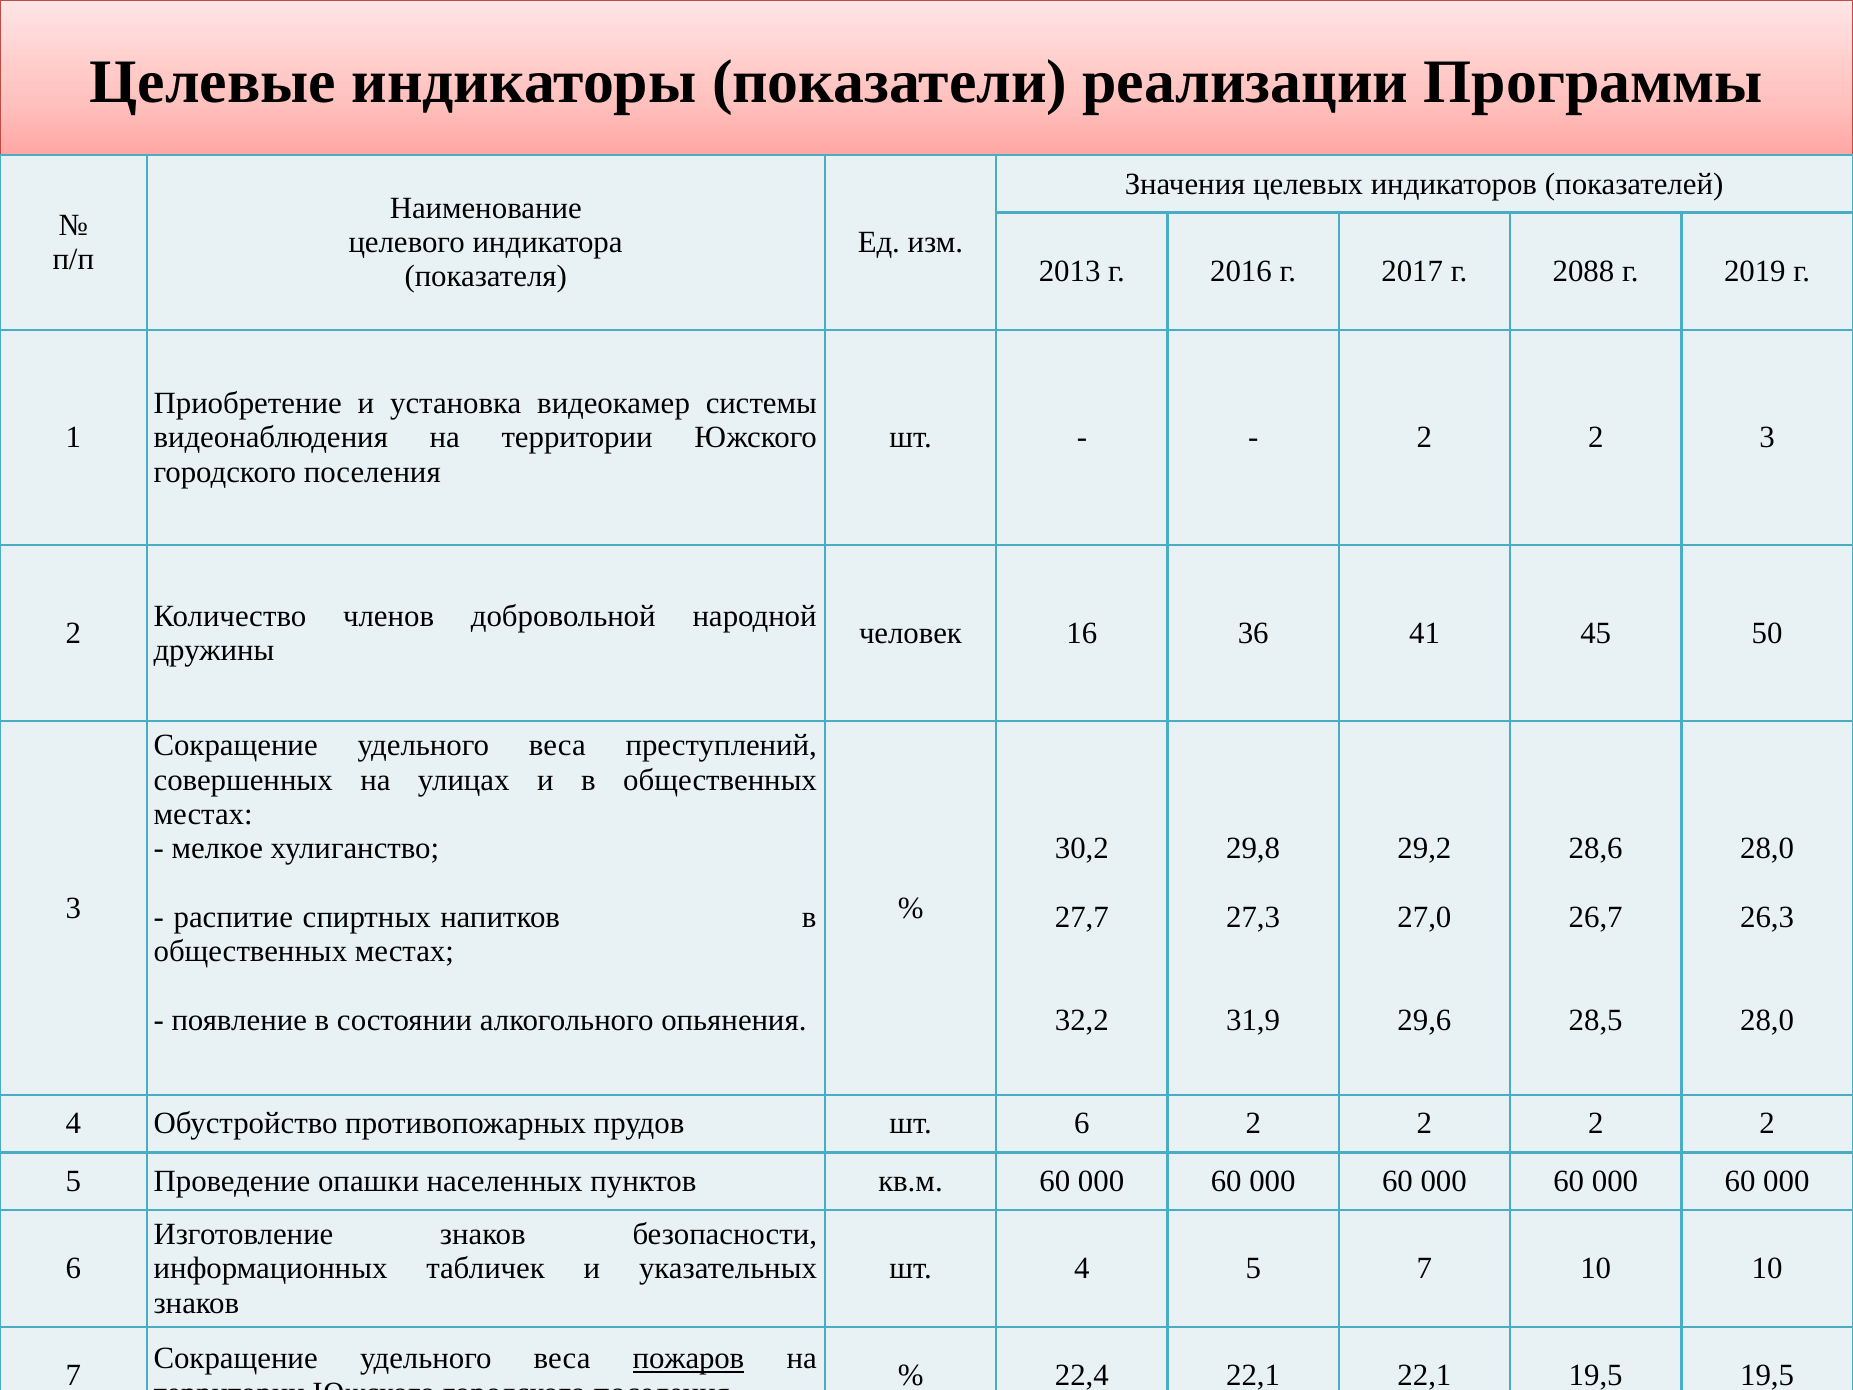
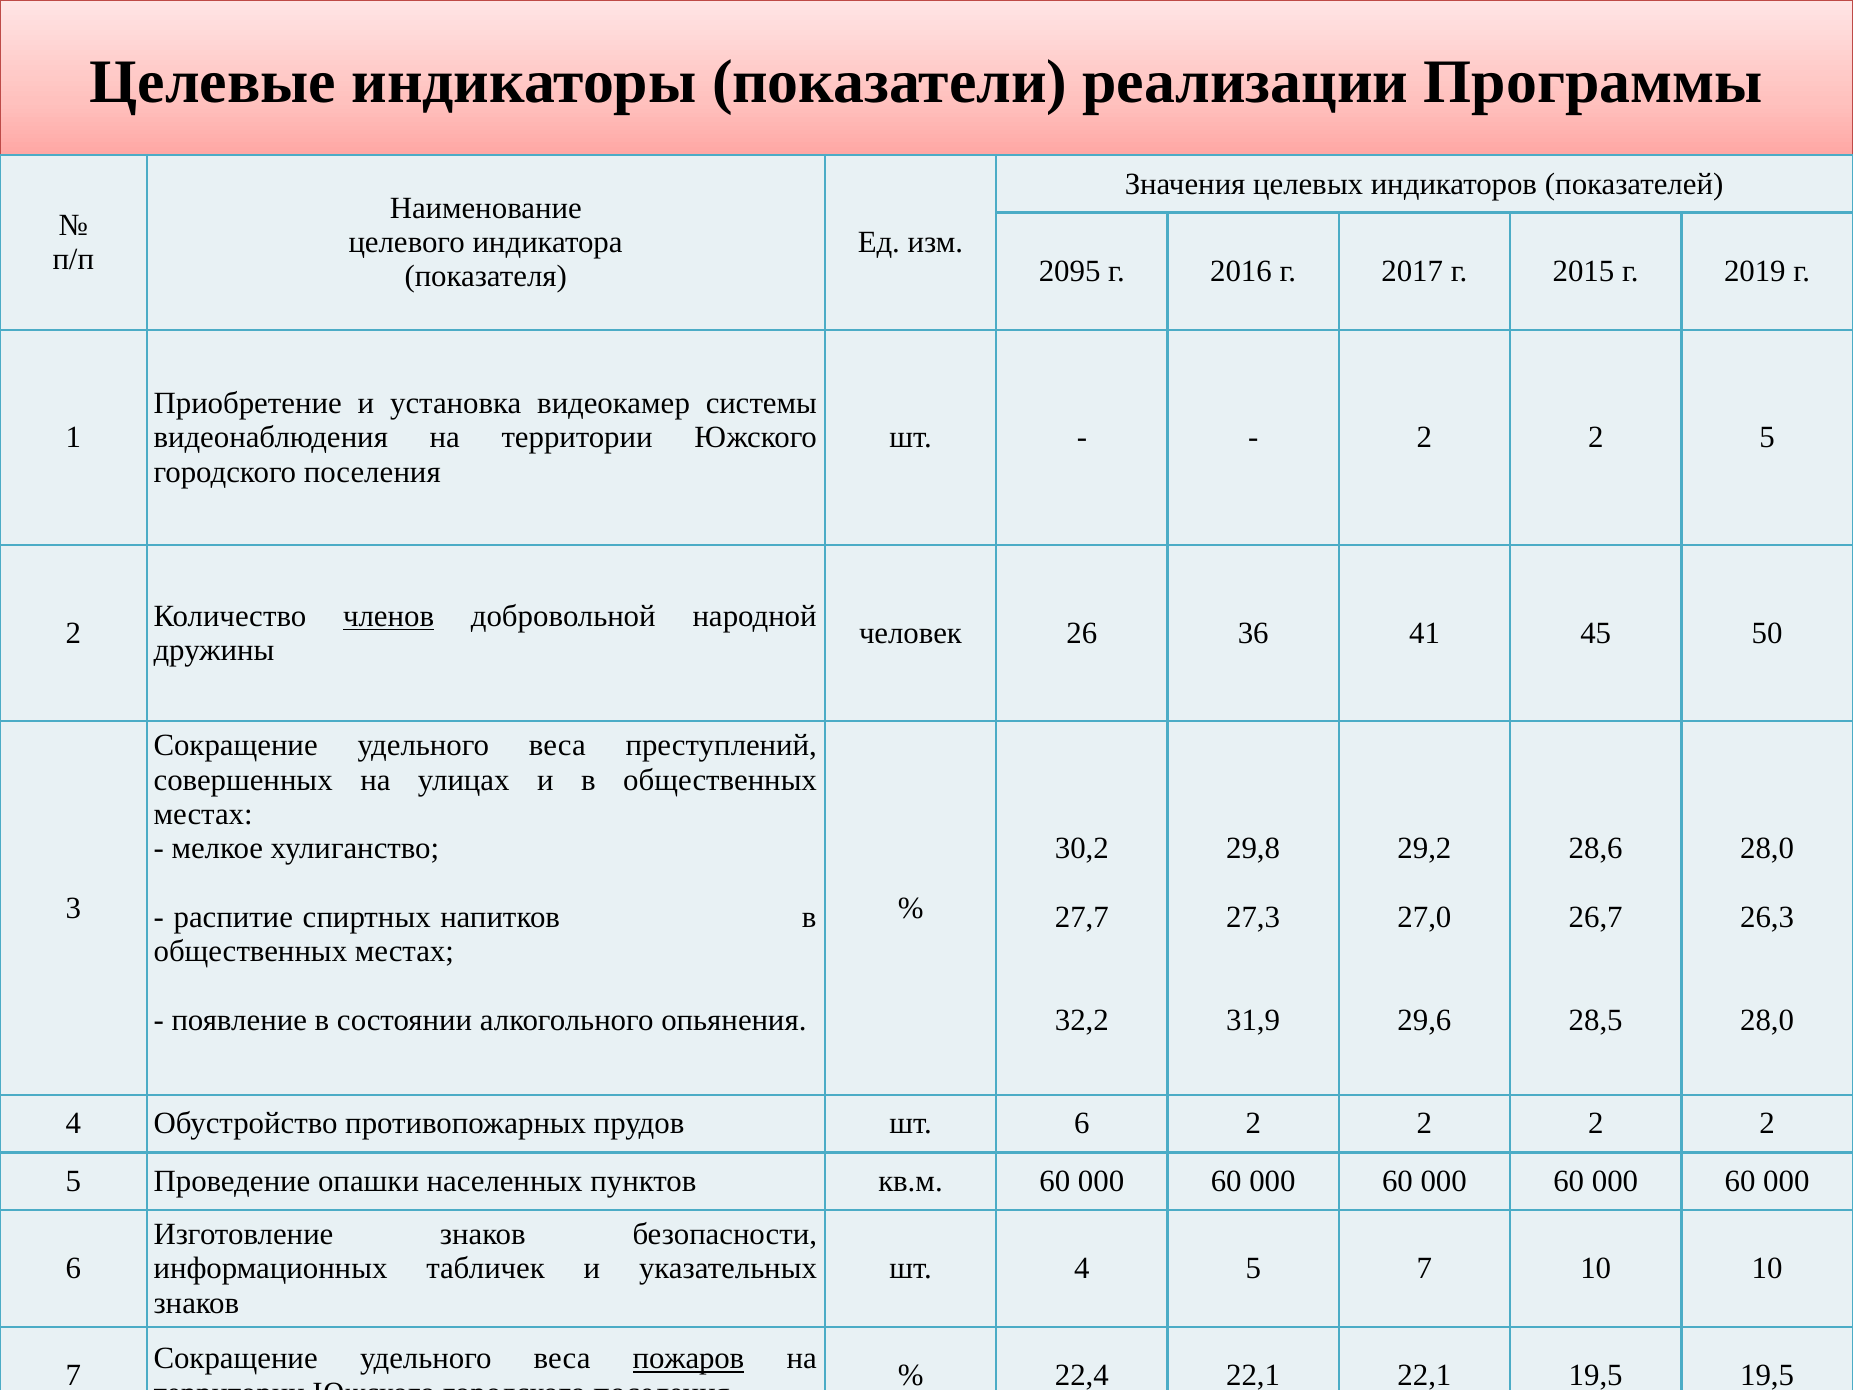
2013: 2013 -> 2095
2088: 2088 -> 2015
3 at (1767, 438): 3 -> 5
членов underline: none -> present
16: 16 -> 26
